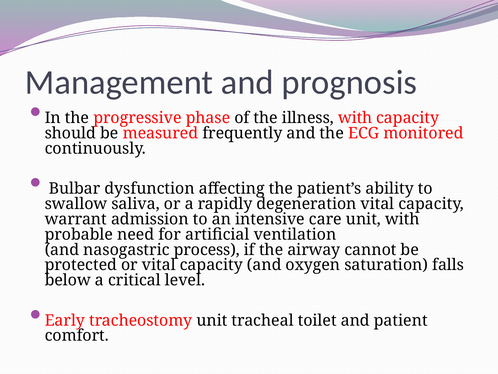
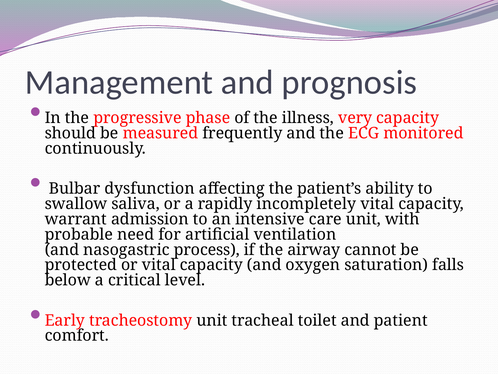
illness with: with -> very
degeneration: degeneration -> incompletely
